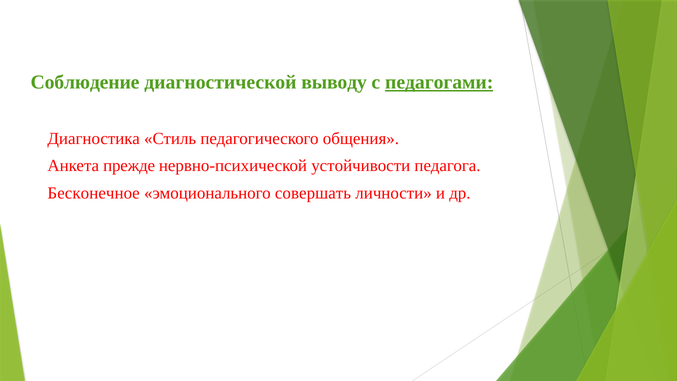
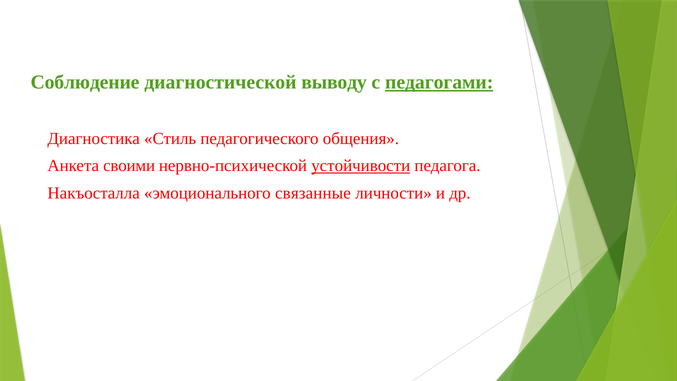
прежде: прежде -> своими
устойчивости underline: none -> present
Бесконечное: Бесконечное -> Накъосталла
совершать: совершать -> связанные
